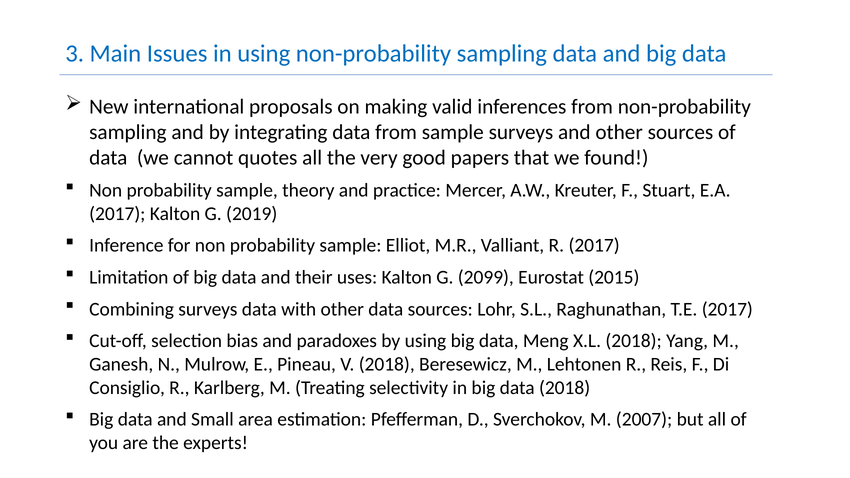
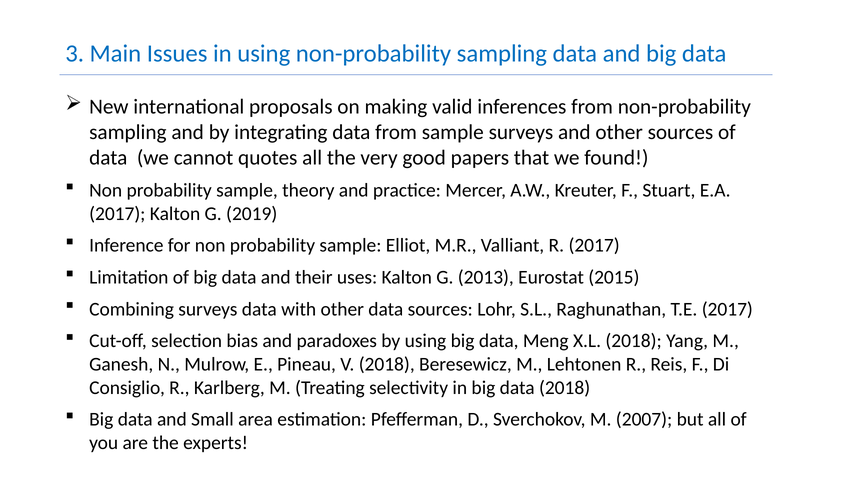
2099: 2099 -> 2013
